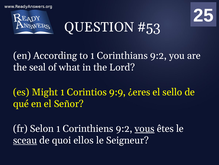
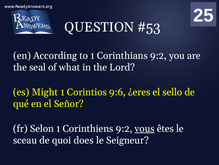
9:9: 9:9 -> 9:6
sceau underline: present -> none
ellos: ellos -> does
